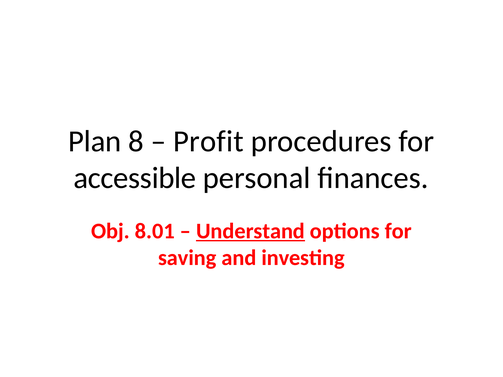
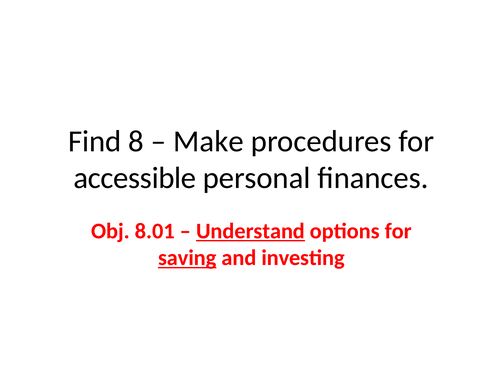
Plan: Plan -> Find
Profit: Profit -> Make
saving underline: none -> present
